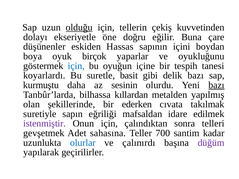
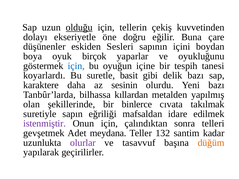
Hassas: Hassas -> Sesleri
kurmuştu: kurmuştu -> karaktere
bazı at (216, 85) underline: present -> none
ederken: ederken -> binlerce
sahasına: sahasına -> meydana
700: 700 -> 132
olurlar colour: blue -> purple
çalınırdı: çalınırdı -> tasavvuf
düğüm colour: purple -> orange
